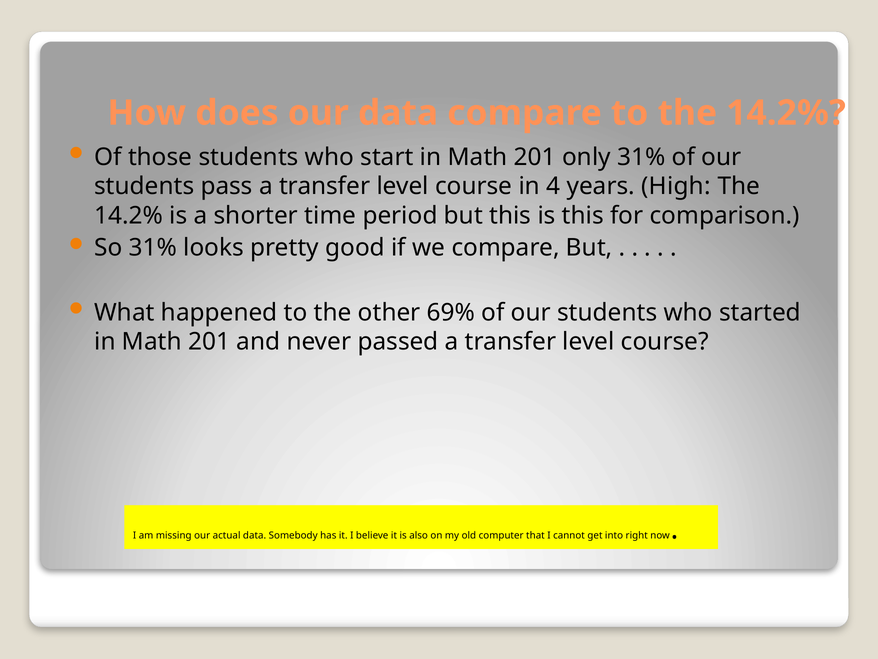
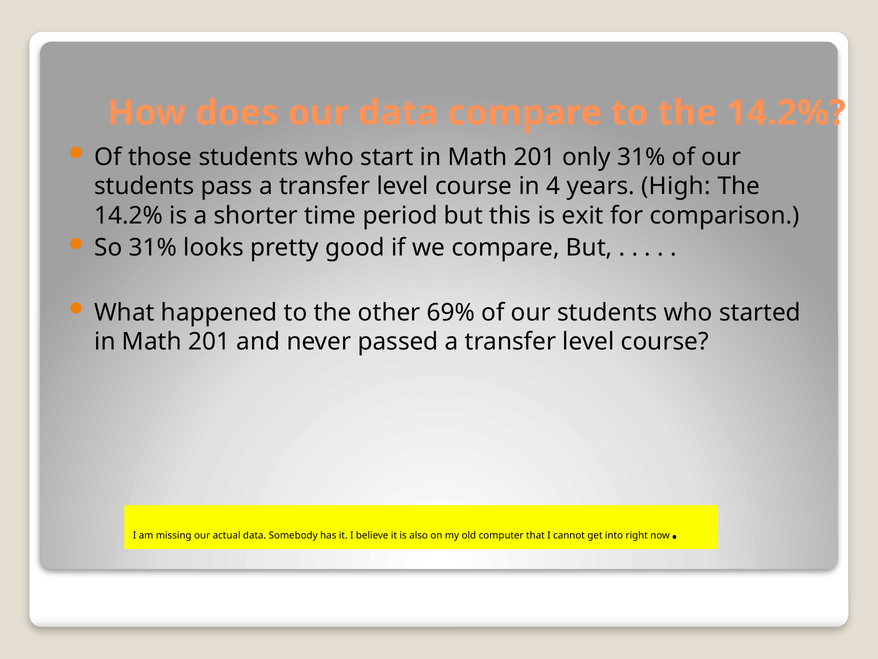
is this: this -> exit
